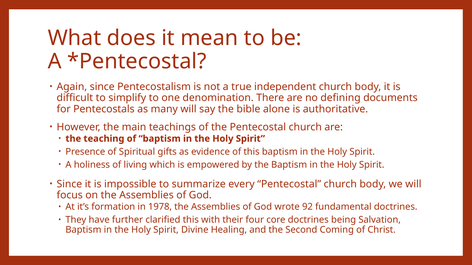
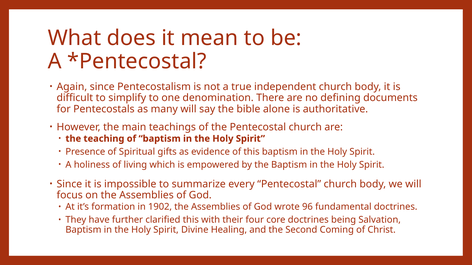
1978: 1978 -> 1902
92: 92 -> 96
